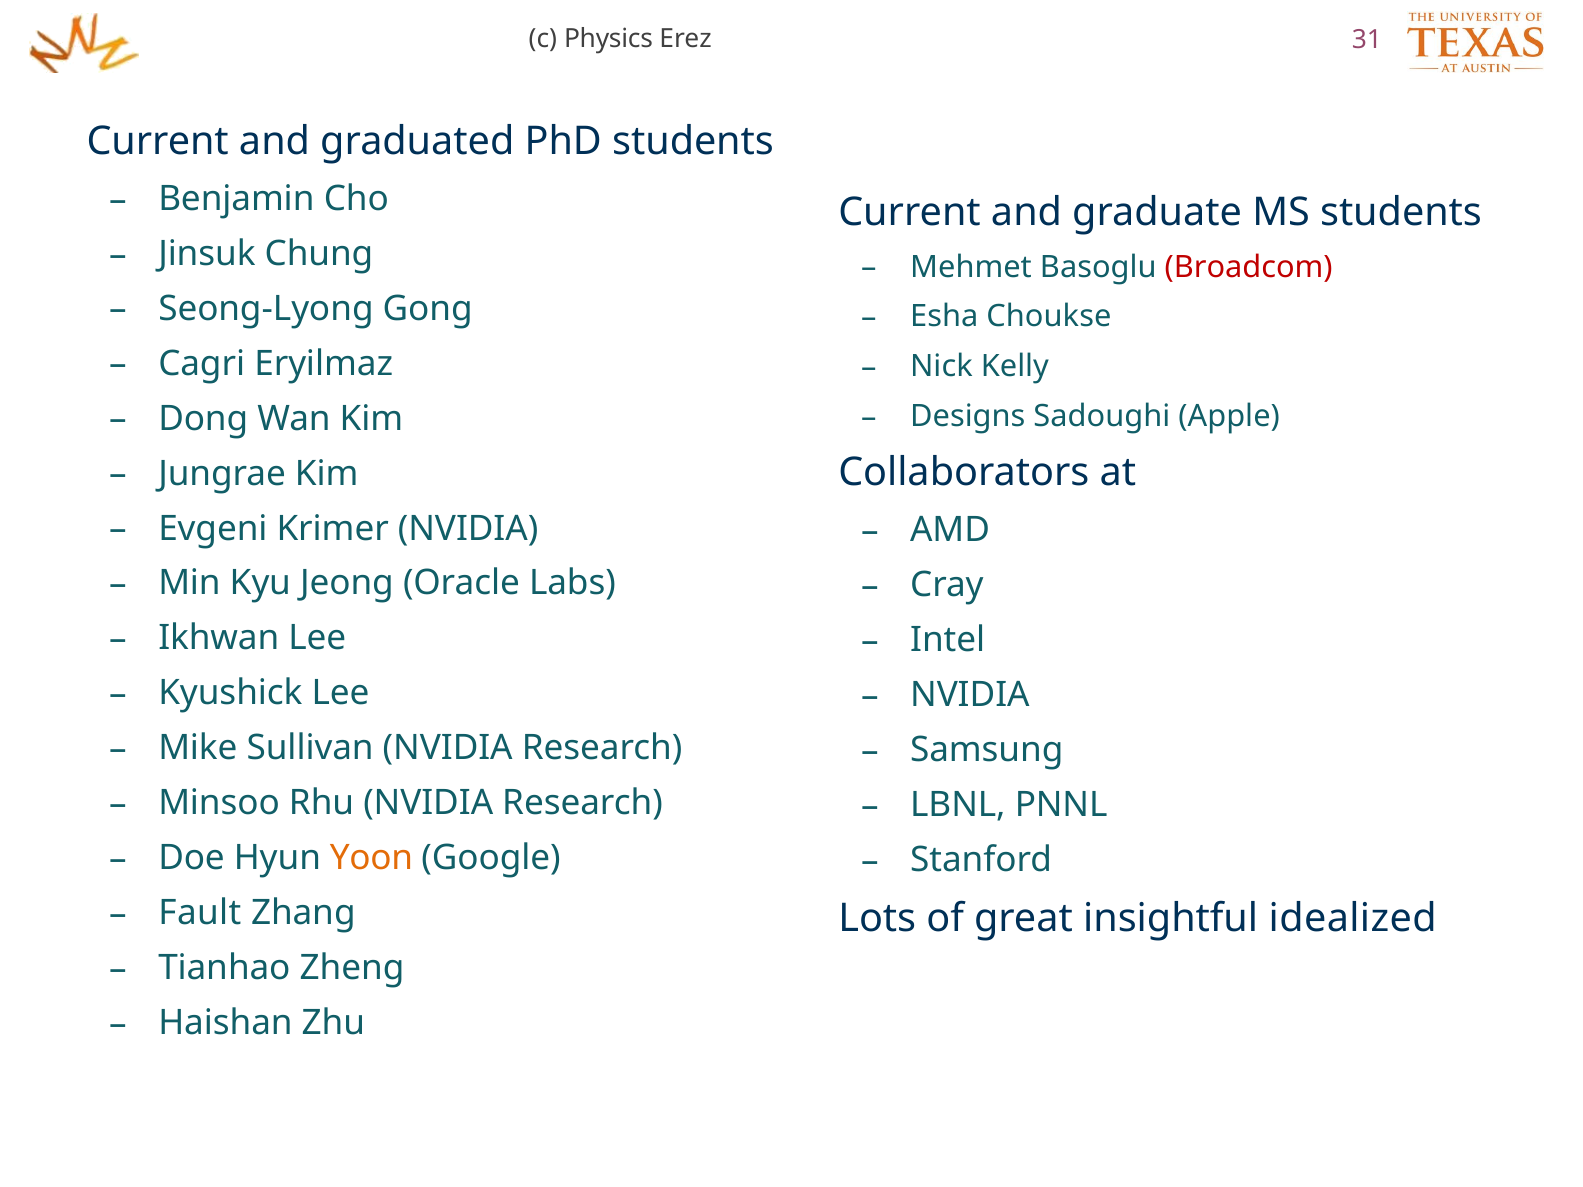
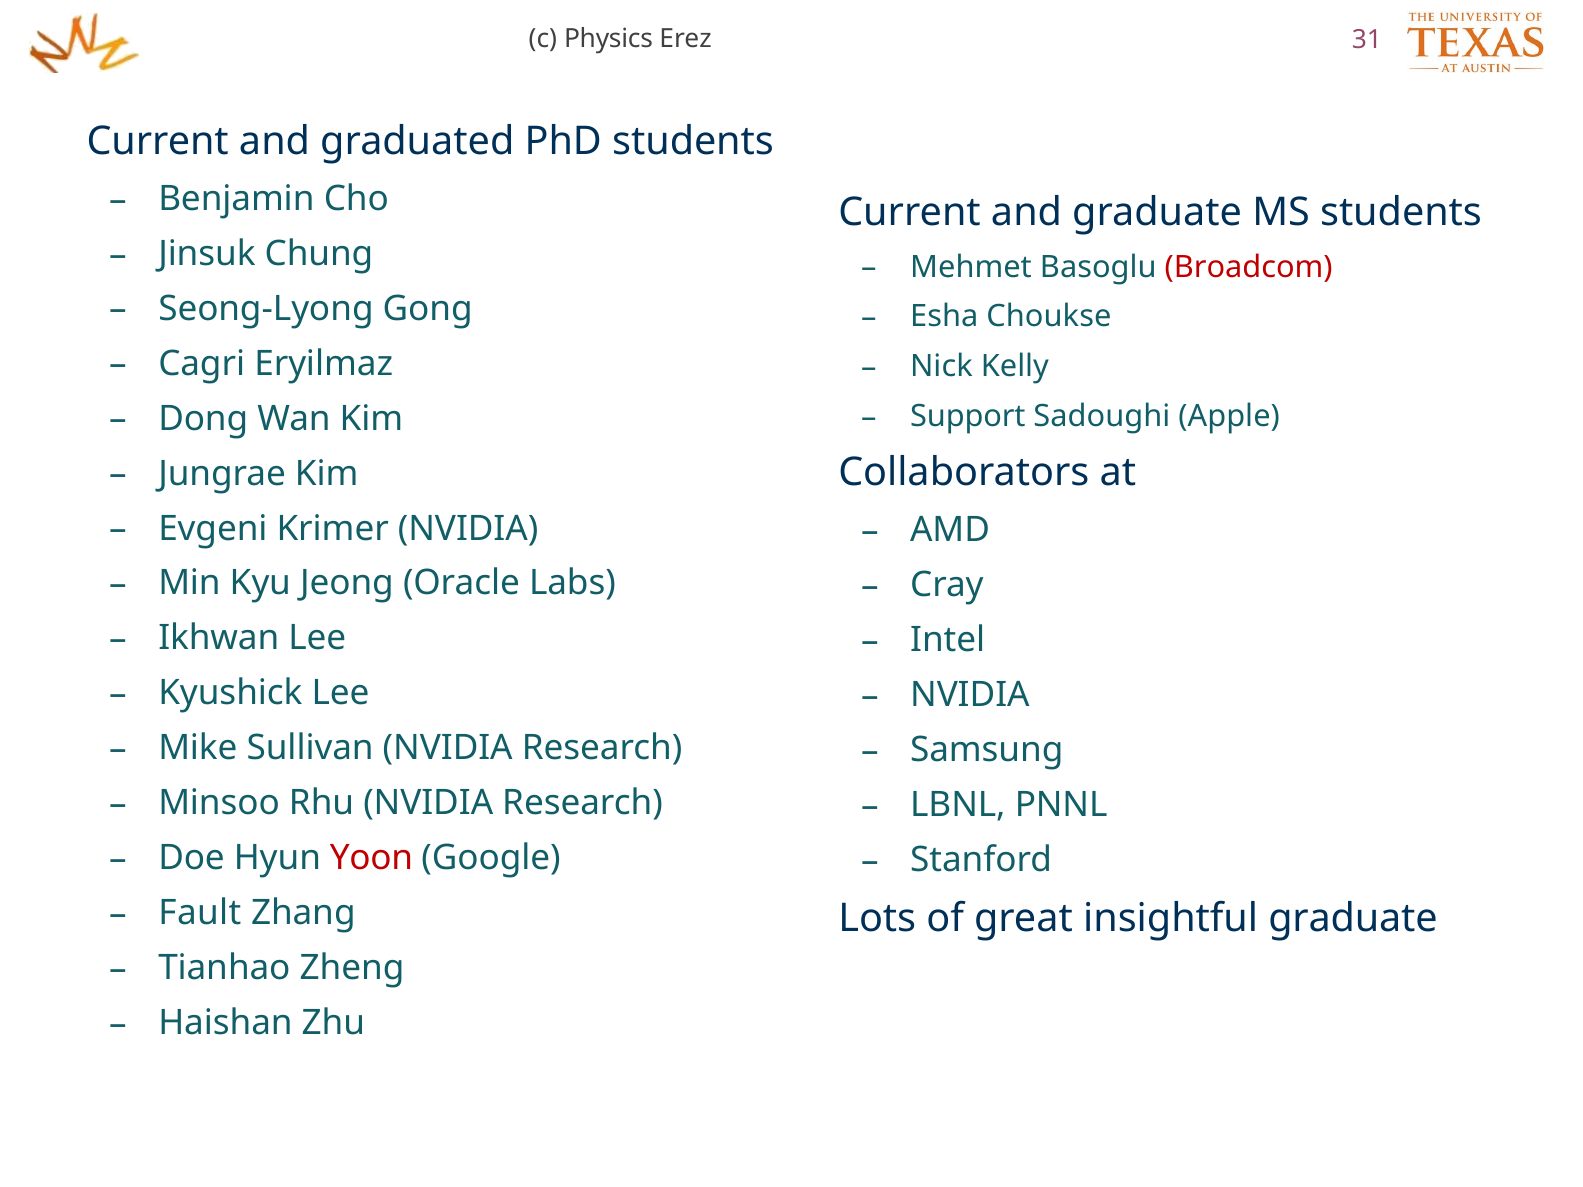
Designs: Designs -> Support
Yoon colour: orange -> red
insightful idealized: idealized -> graduate
